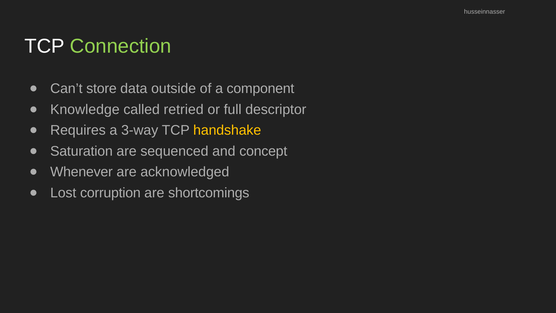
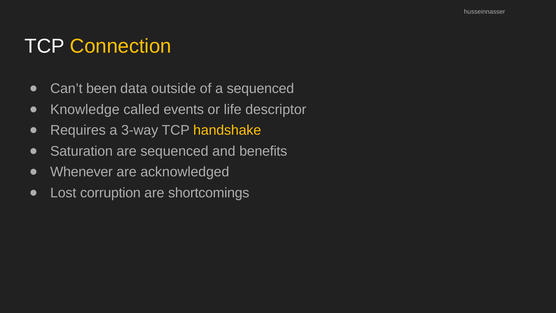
Connection colour: light green -> yellow
store: store -> been
a component: component -> sequenced
retried: retried -> events
full: full -> life
concept: concept -> benefits
